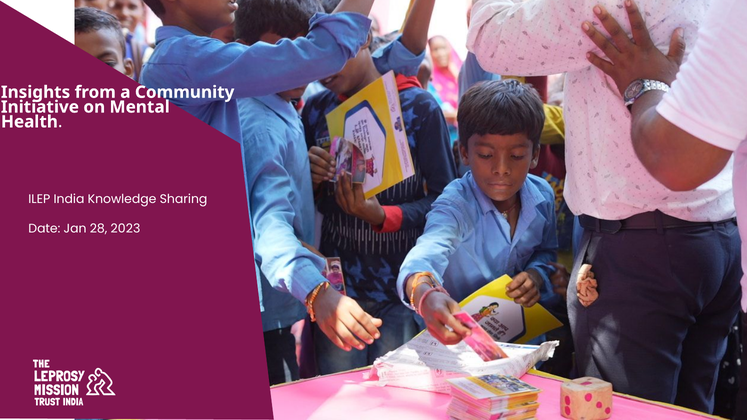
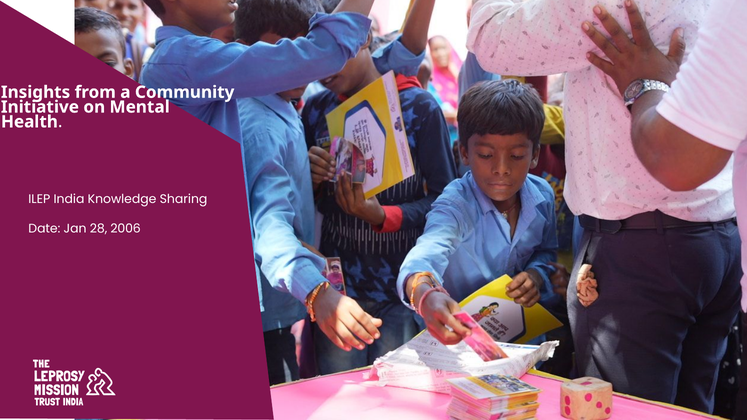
2023: 2023 -> 2006
